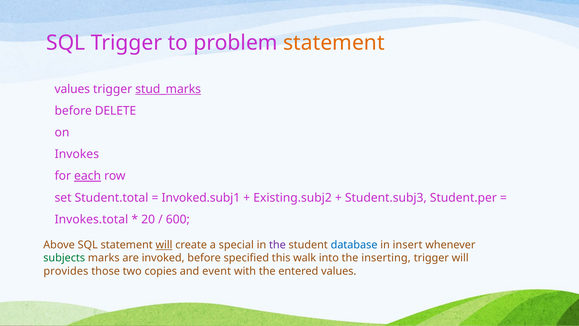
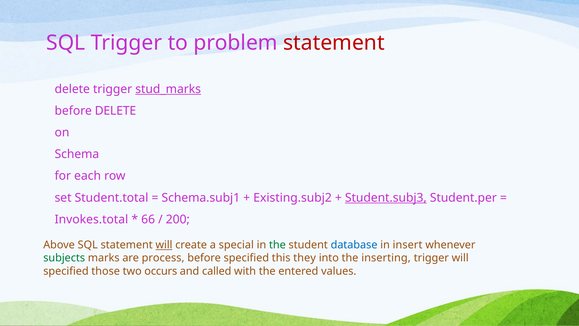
statement at (334, 43) colour: orange -> red
values at (72, 89): values -> delete
Invokes: Invokes -> Schema
each underline: present -> none
Invoked.subj1: Invoked.subj1 -> Schema.subj1
Student.subj3 underline: none -> present
20: 20 -> 66
600: 600 -> 200
the at (277, 245) colour: purple -> green
invoked: invoked -> process
walk: walk -> they
provides at (66, 271): provides -> specified
copies: copies -> occurs
event: event -> called
